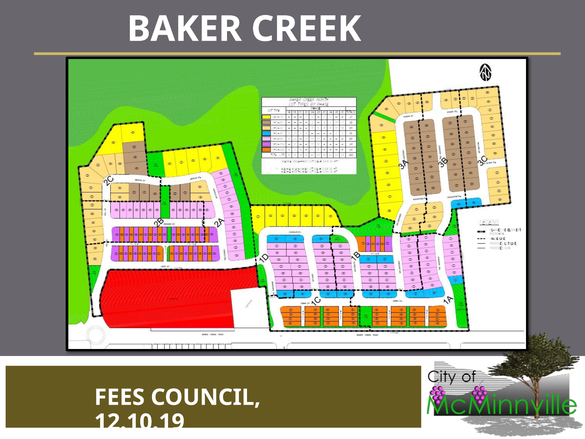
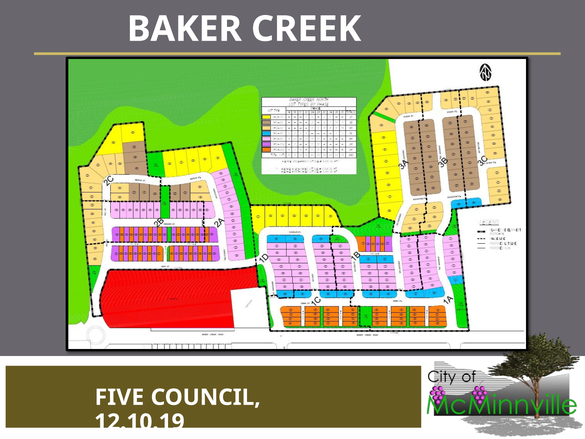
FEES: FEES -> FIVE
